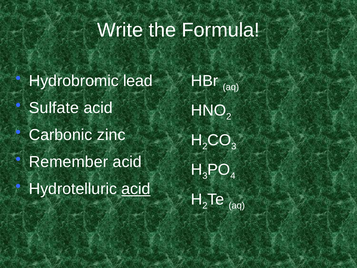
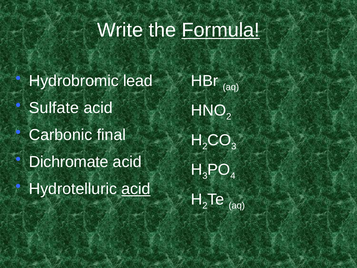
Formula underline: none -> present
zinc: zinc -> final
Remember: Remember -> Dichromate
